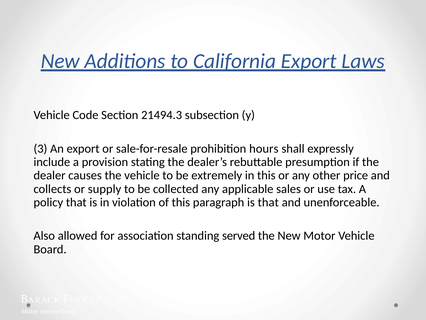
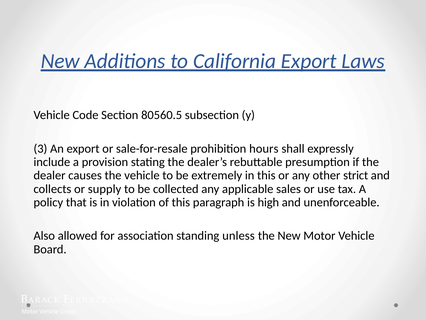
21494.3: 21494.3 -> 80560.5
price: price -> strict
is that: that -> high
served: served -> unless
